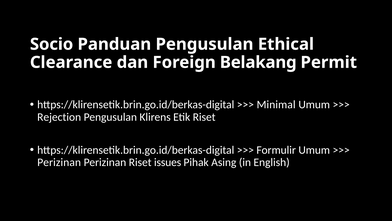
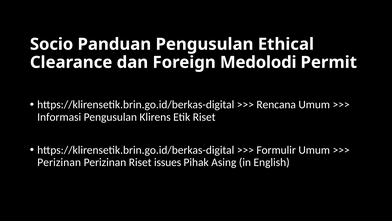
Belakang: Belakang -> Medolodi
Minimal: Minimal -> Rencana
Rejection: Rejection -> Informasi
